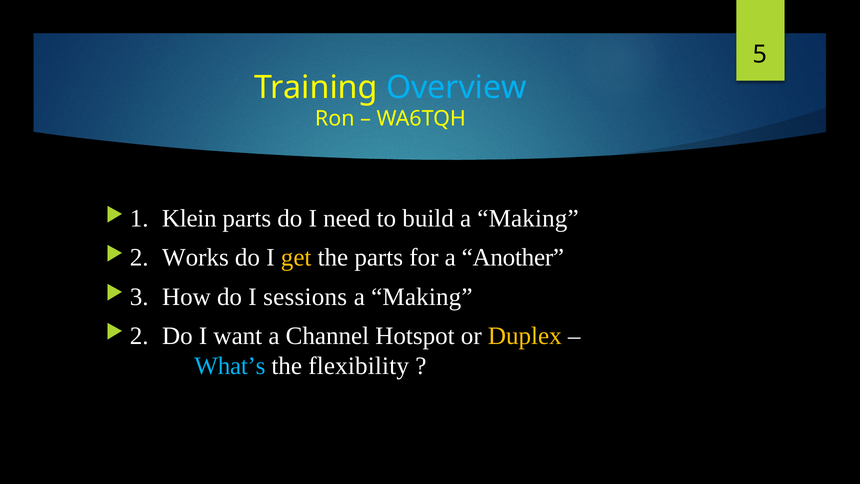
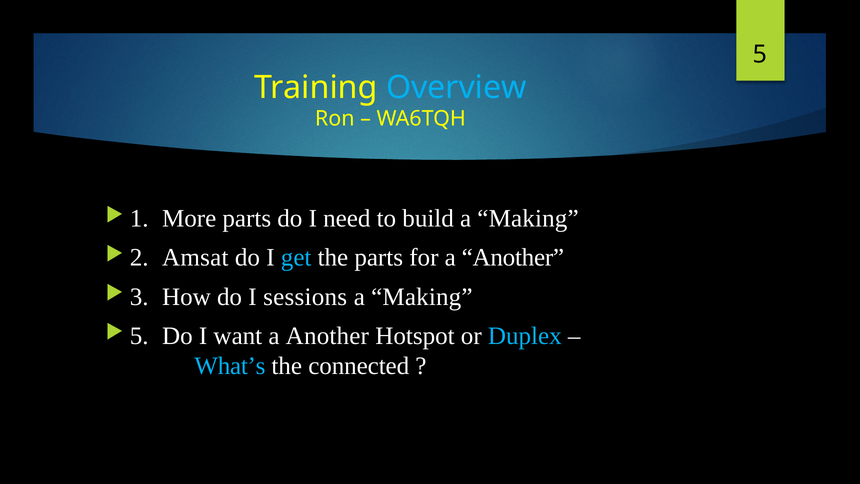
Klein: Klein -> More
Works: Works -> Amsat
get colour: yellow -> light blue
2 at (139, 336): 2 -> 5
want a Channel: Channel -> Another
Duplex colour: yellow -> light blue
flexibility: flexibility -> connected
